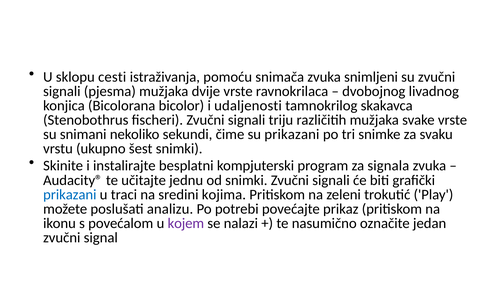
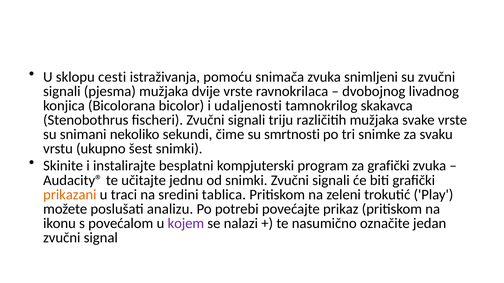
su prikazani: prikazani -> smrtnosti
za signala: signala -> grafički
prikazani at (70, 195) colour: blue -> orange
kojima: kojima -> tablica
